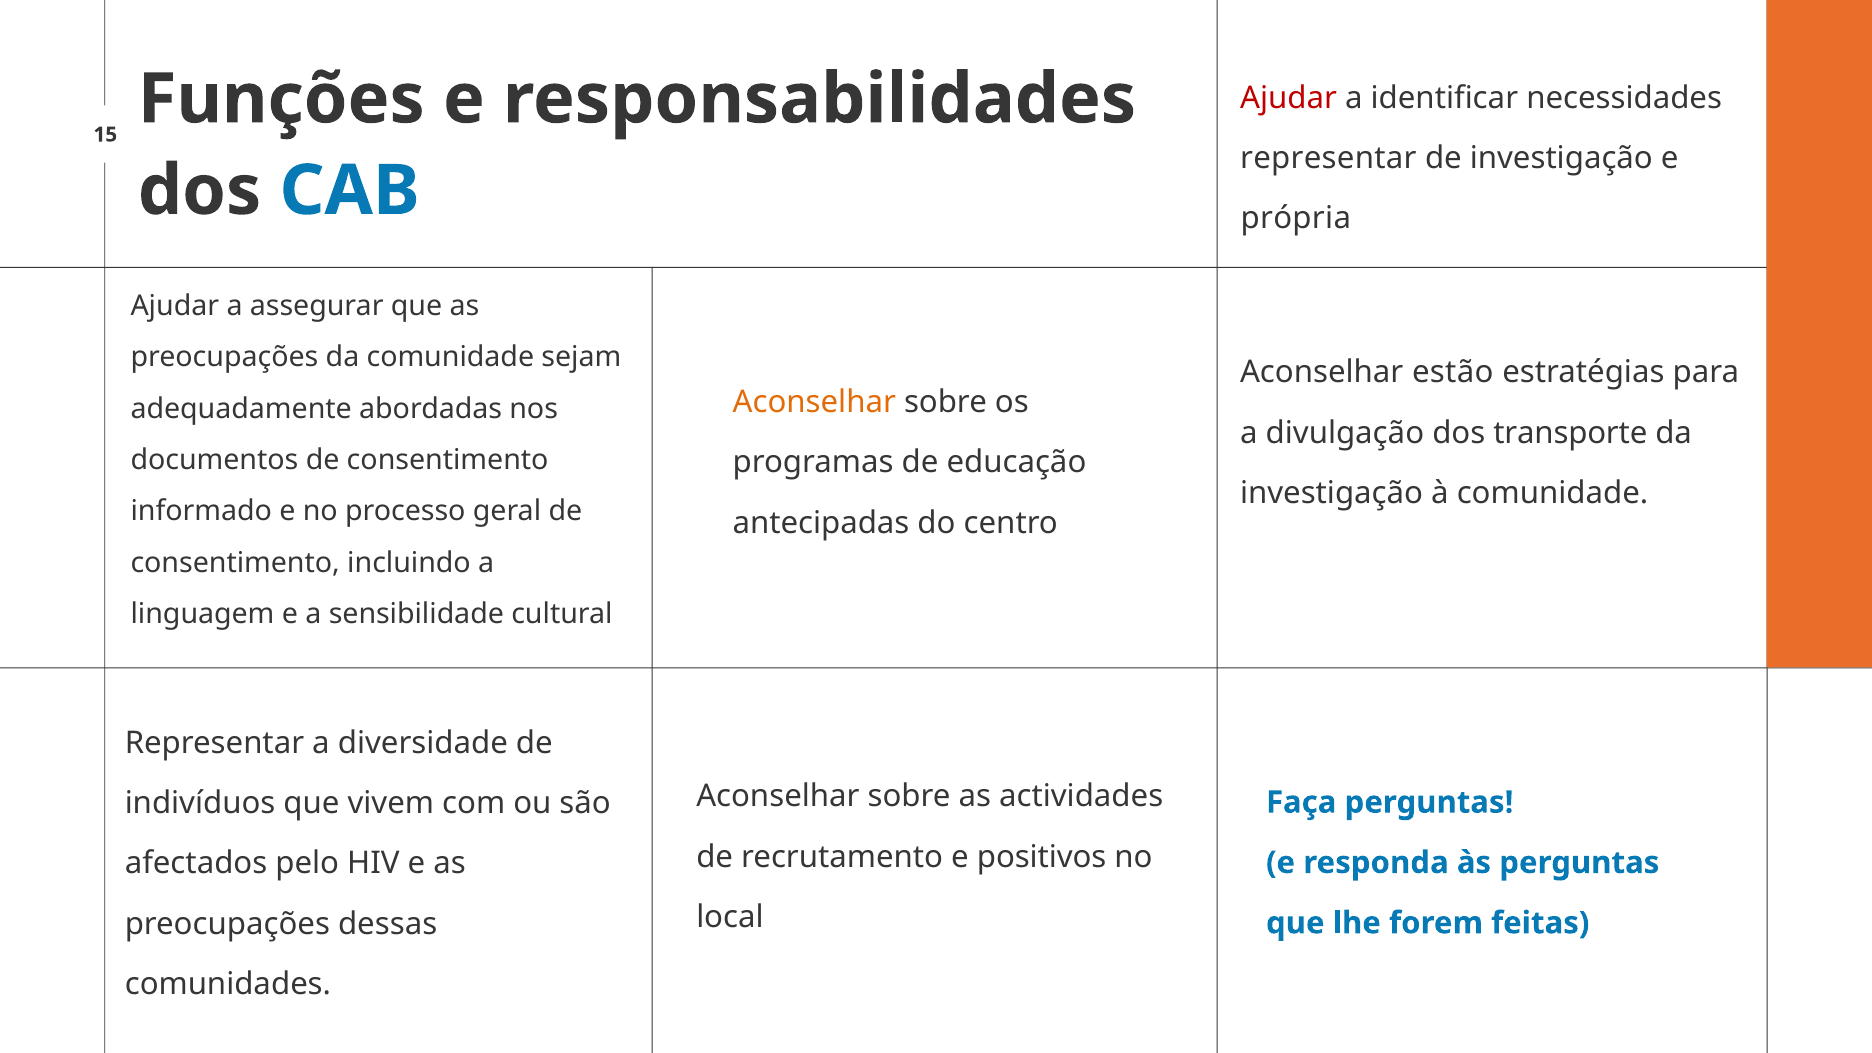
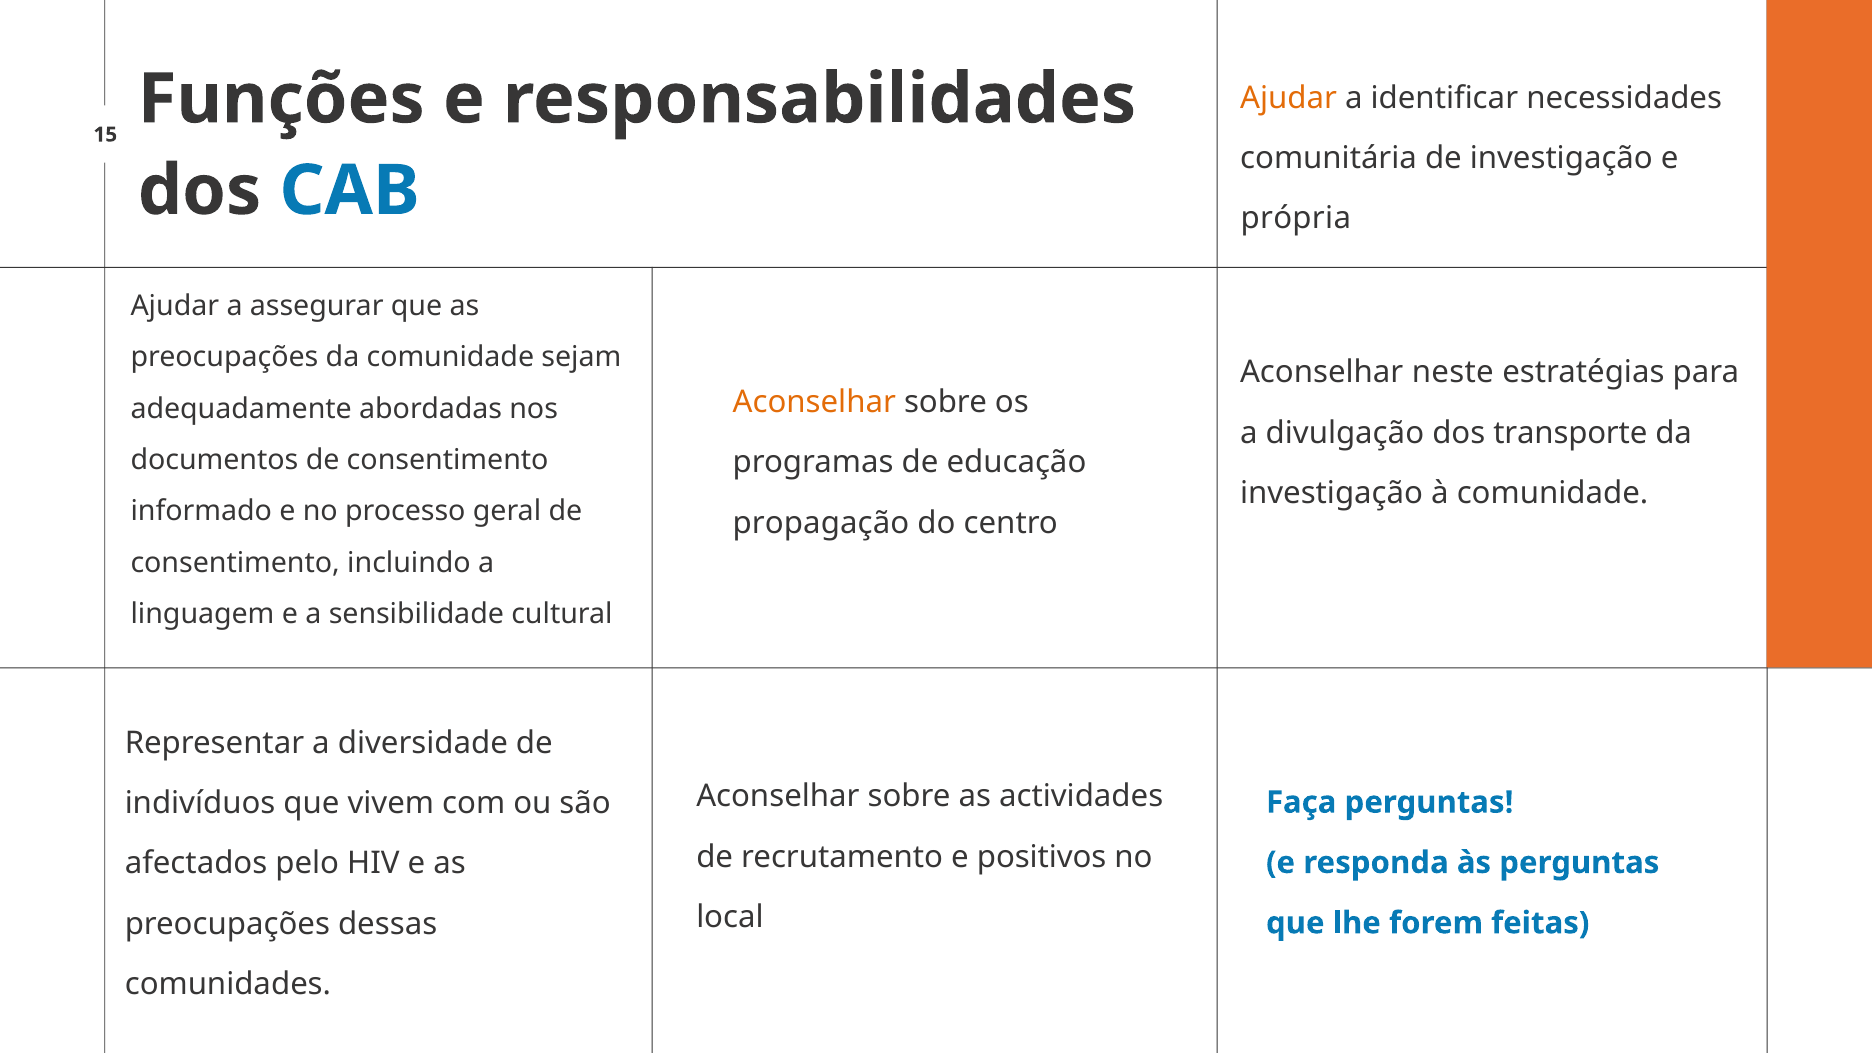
Ajudar at (1289, 98) colour: red -> orange
representar at (1328, 158): representar -> comunitária
estão: estão -> neste
antecipadas: antecipadas -> propagação
